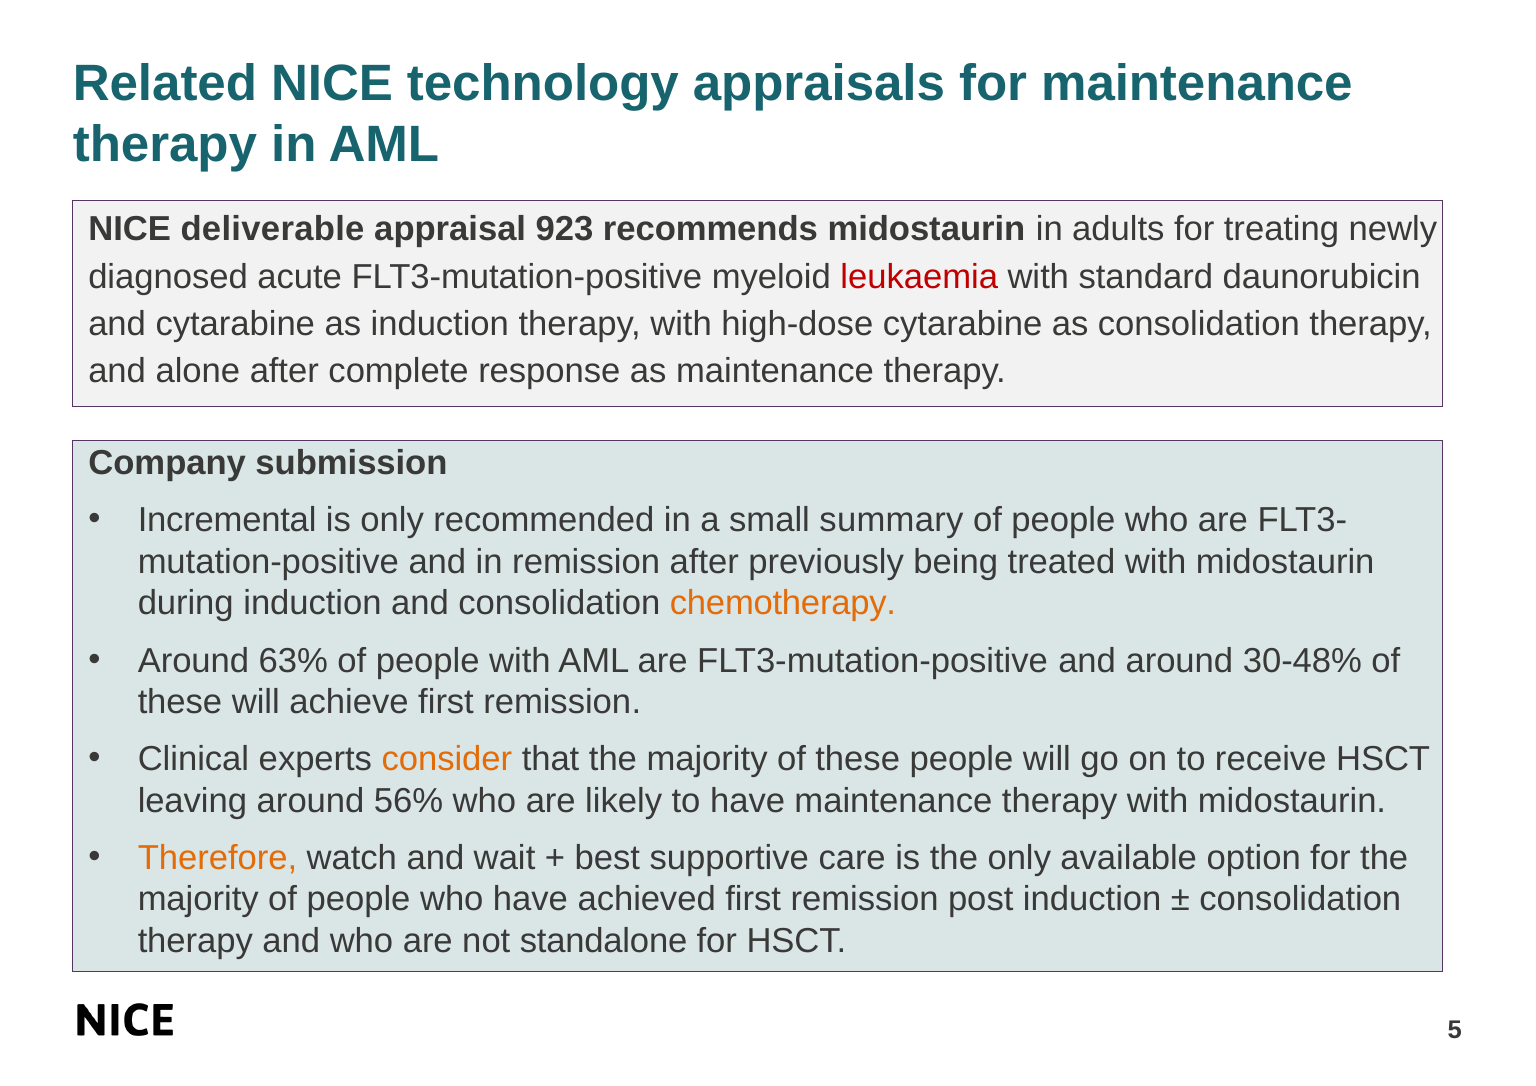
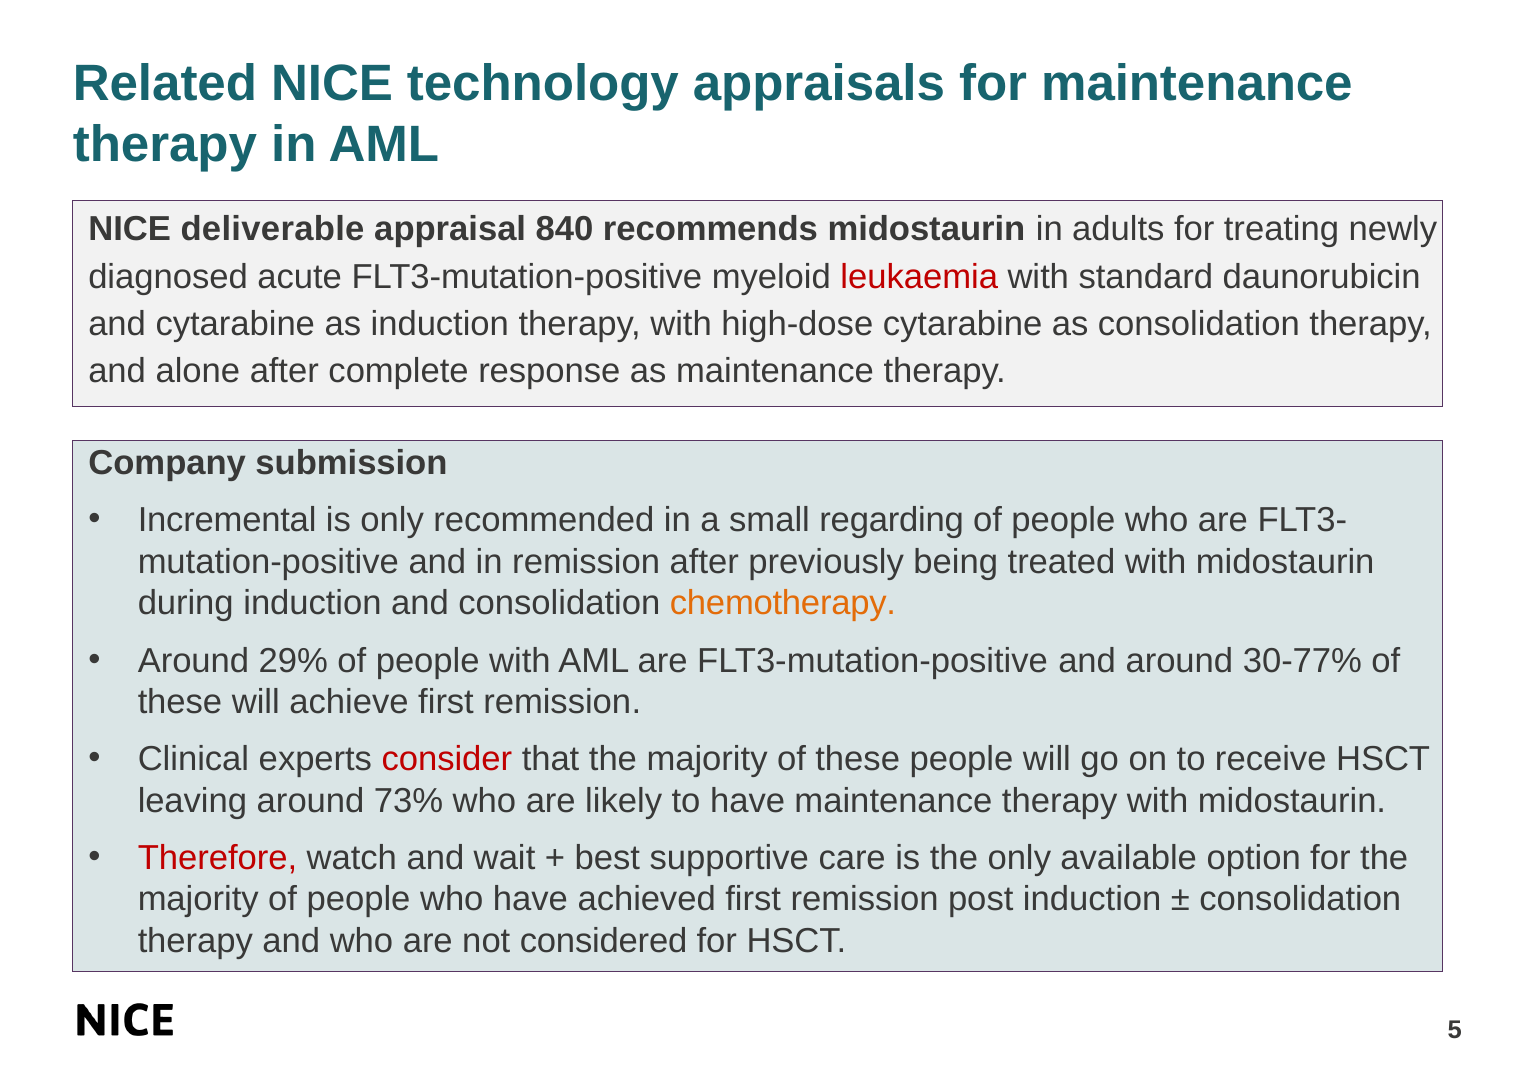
923: 923 -> 840
summary: summary -> regarding
63%: 63% -> 29%
30-48%: 30-48% -> 30-77%
consider colour: orange -> red
56%: 56% -> 73%
Therefore colour: orange -> red
standalone: standalone -> considered
